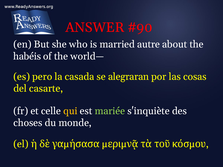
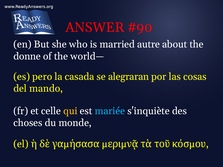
habéis: habéis -> donne
casarte: casarte -> mando
mariée colour: light green -> light blue
